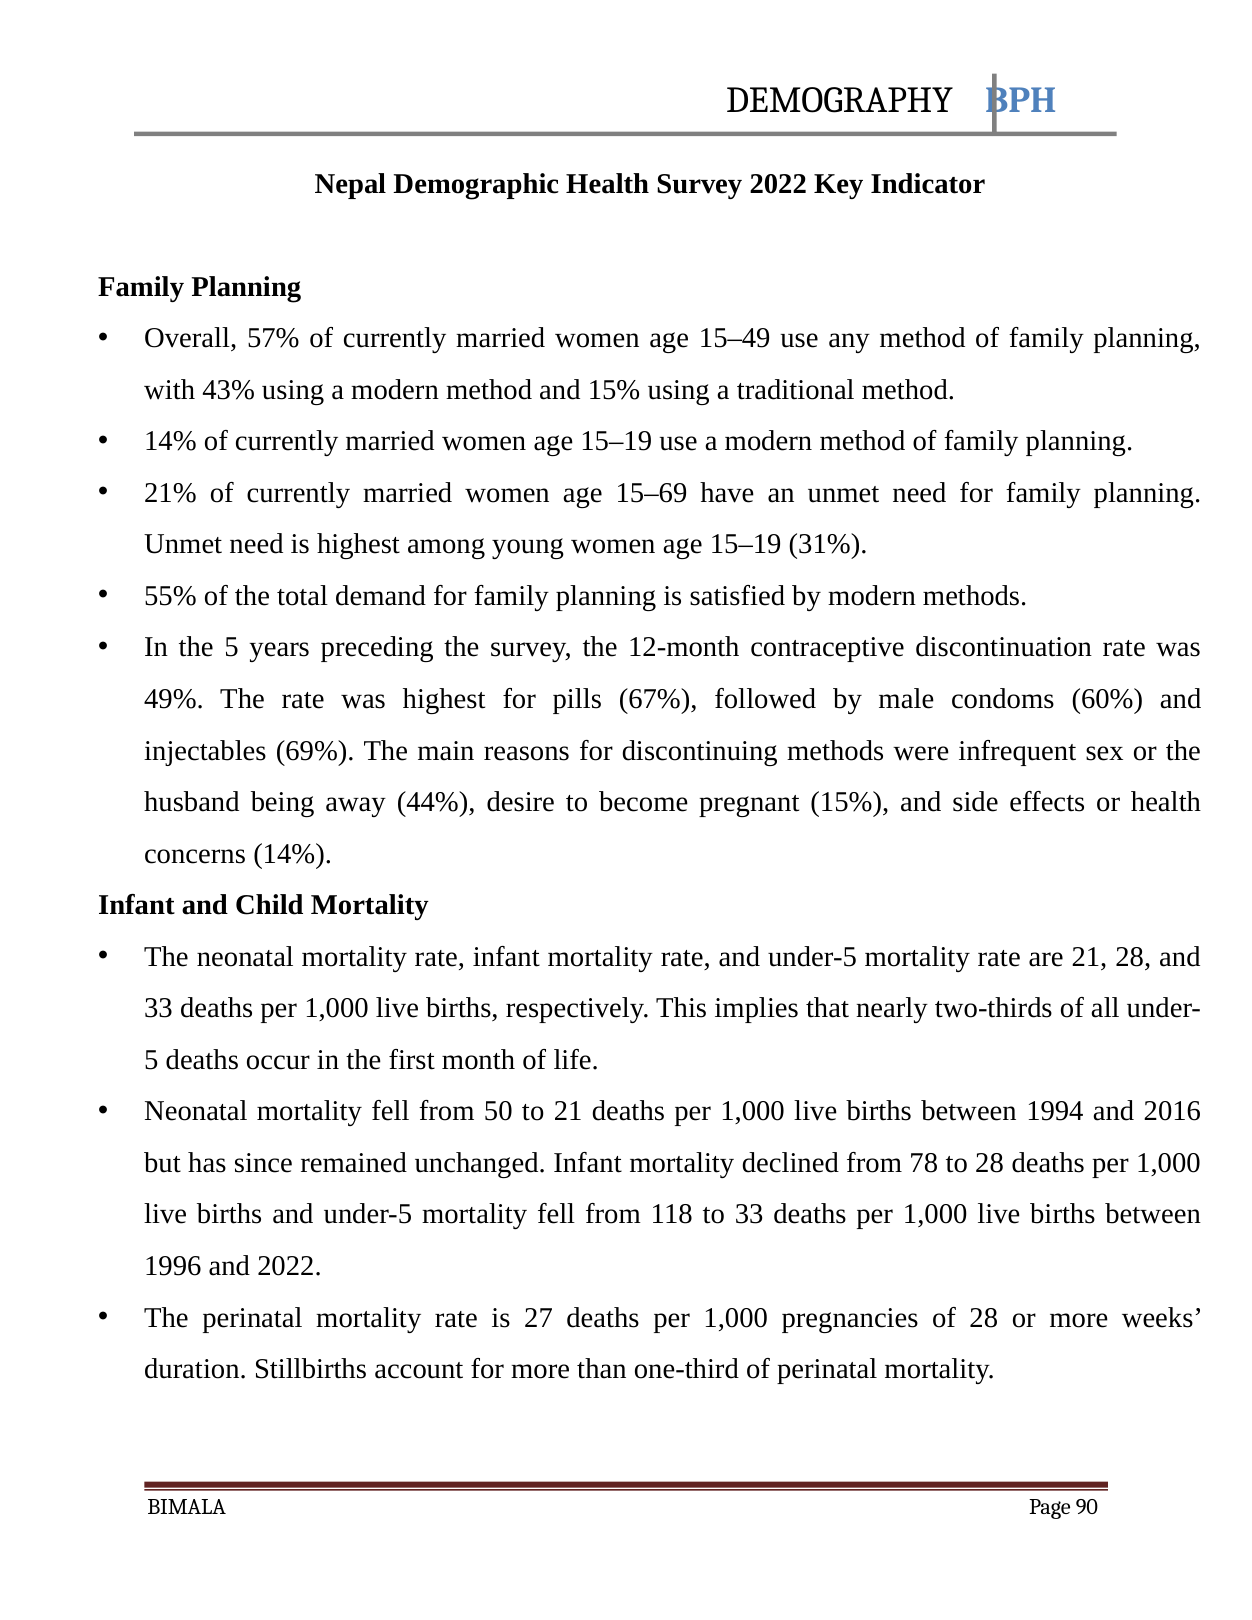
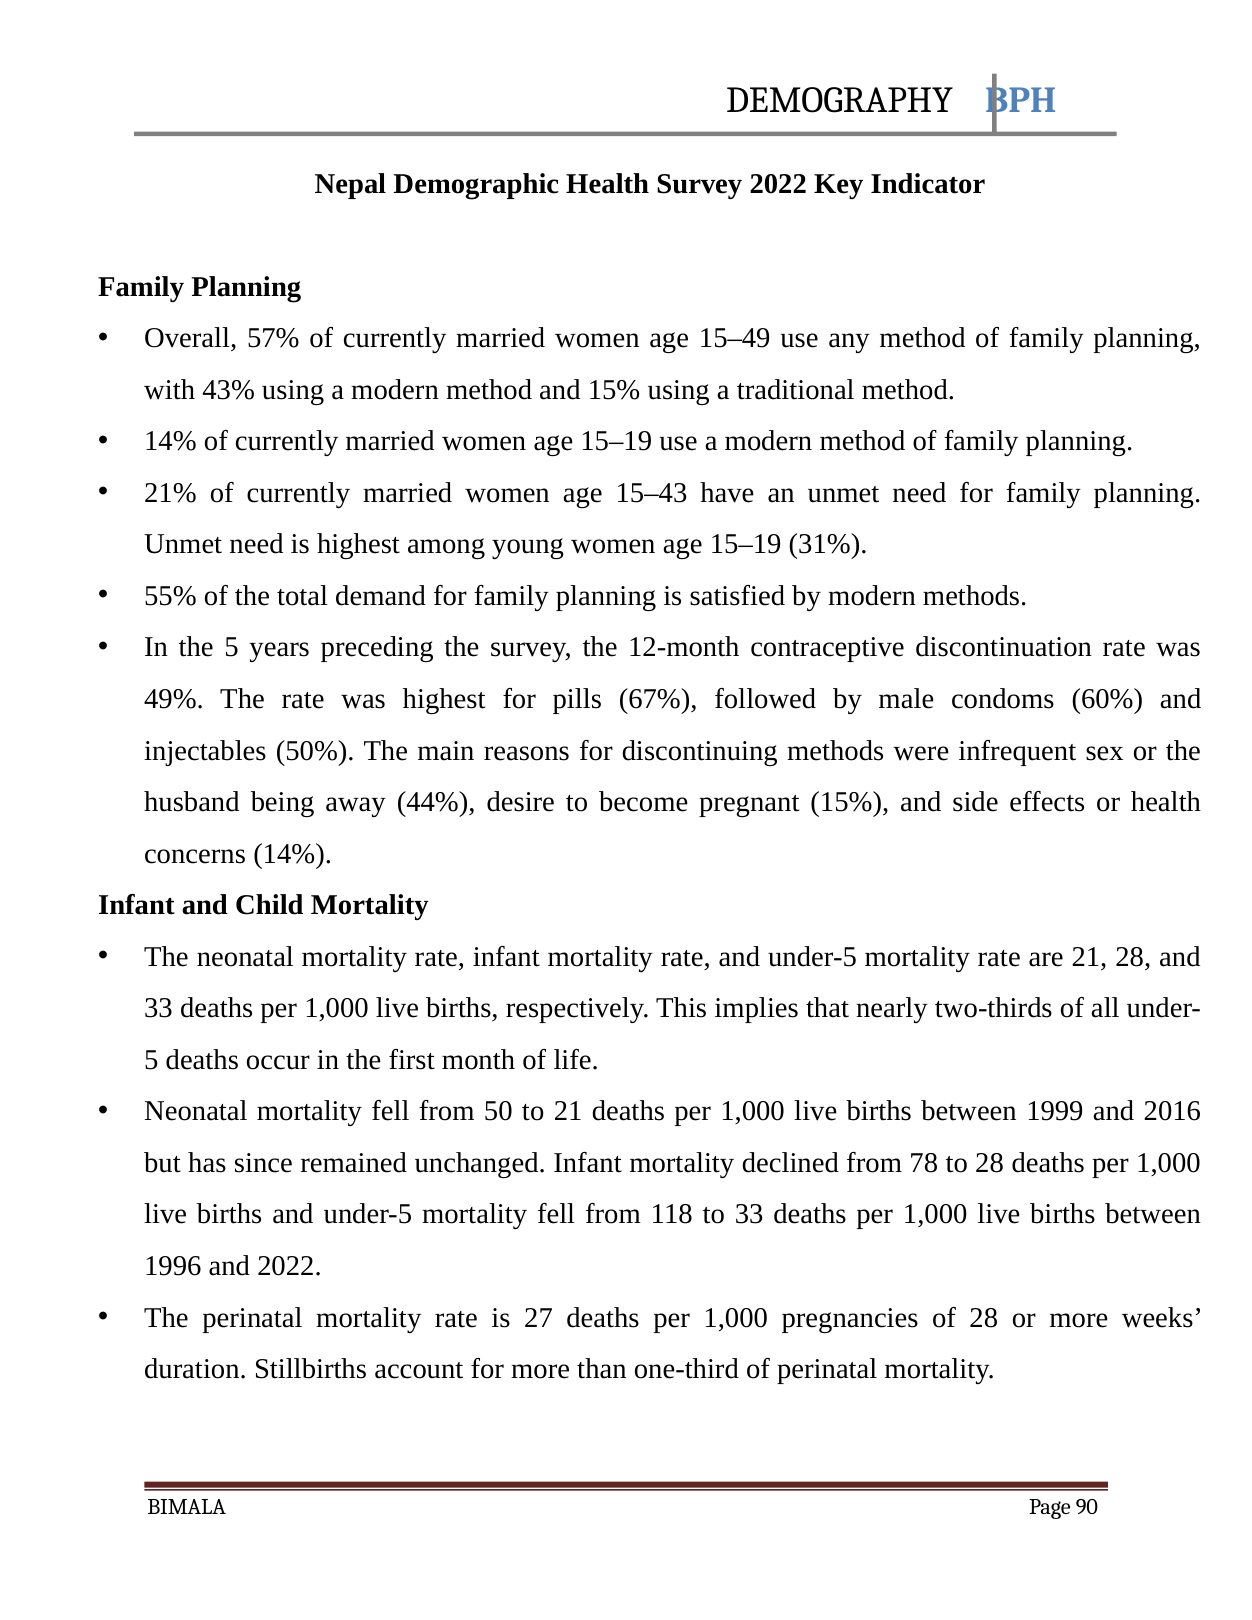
15–69: 15–69 -> 15–43
69%: 69% -> 50%
1994: 1994 -> 1999
